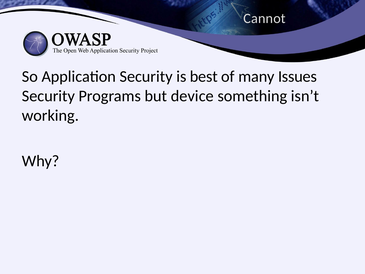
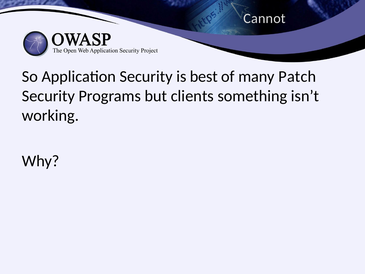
Issues: Issues -> Patch
device: device -> clients
